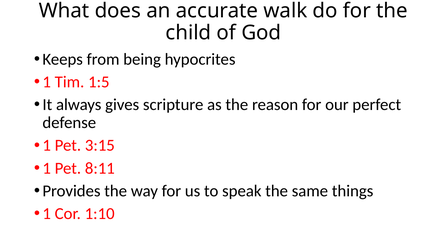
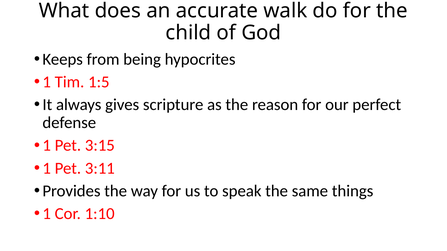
8:11: 8:11 -> 3:11
